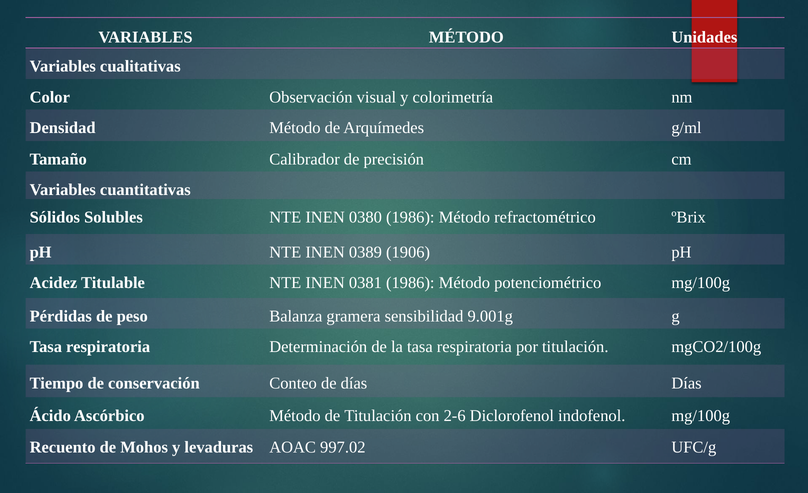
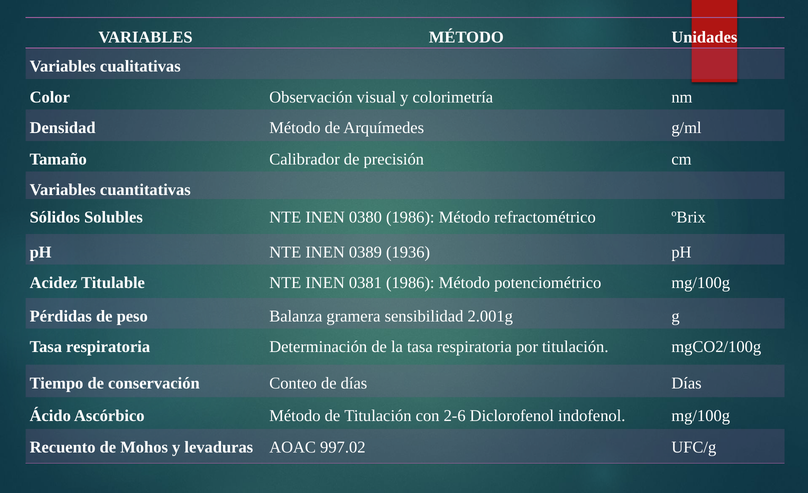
1906: 1906 -> 1936
9.001g: 9.001g -> 2.001g
